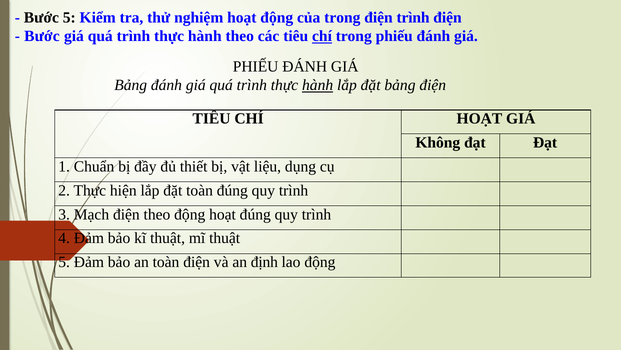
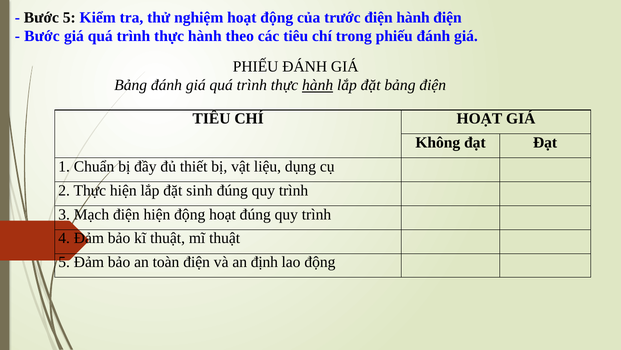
của trong: trong -> trước
điện trình: trình -> hành
chí at (322, 36) underline: present -> none
đặt toàn: toàn -> sinh
điện theo: theo -> hiện
